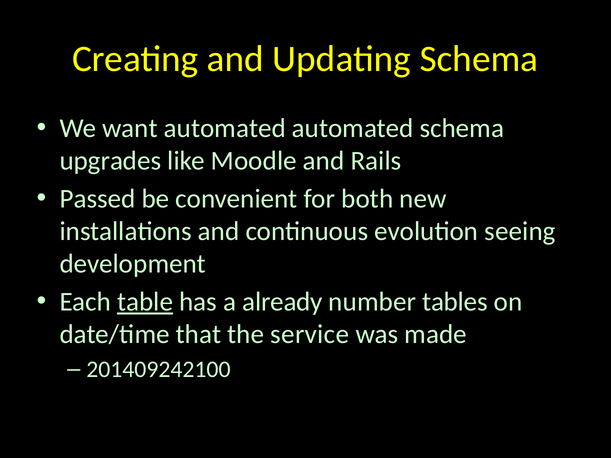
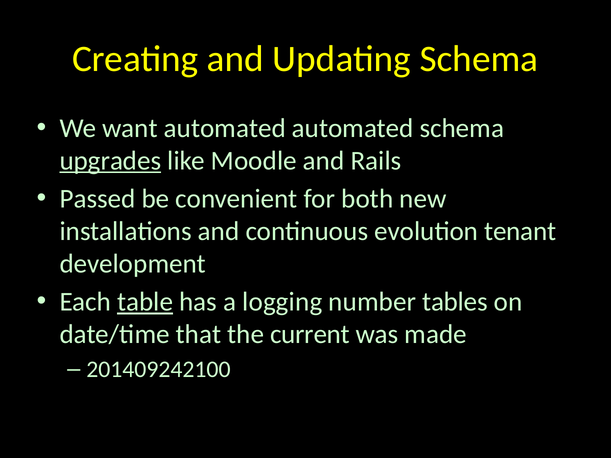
upgrades underline: none -> present
seeing: seeing -> tenant
already: already -> logging
service: service -> current
